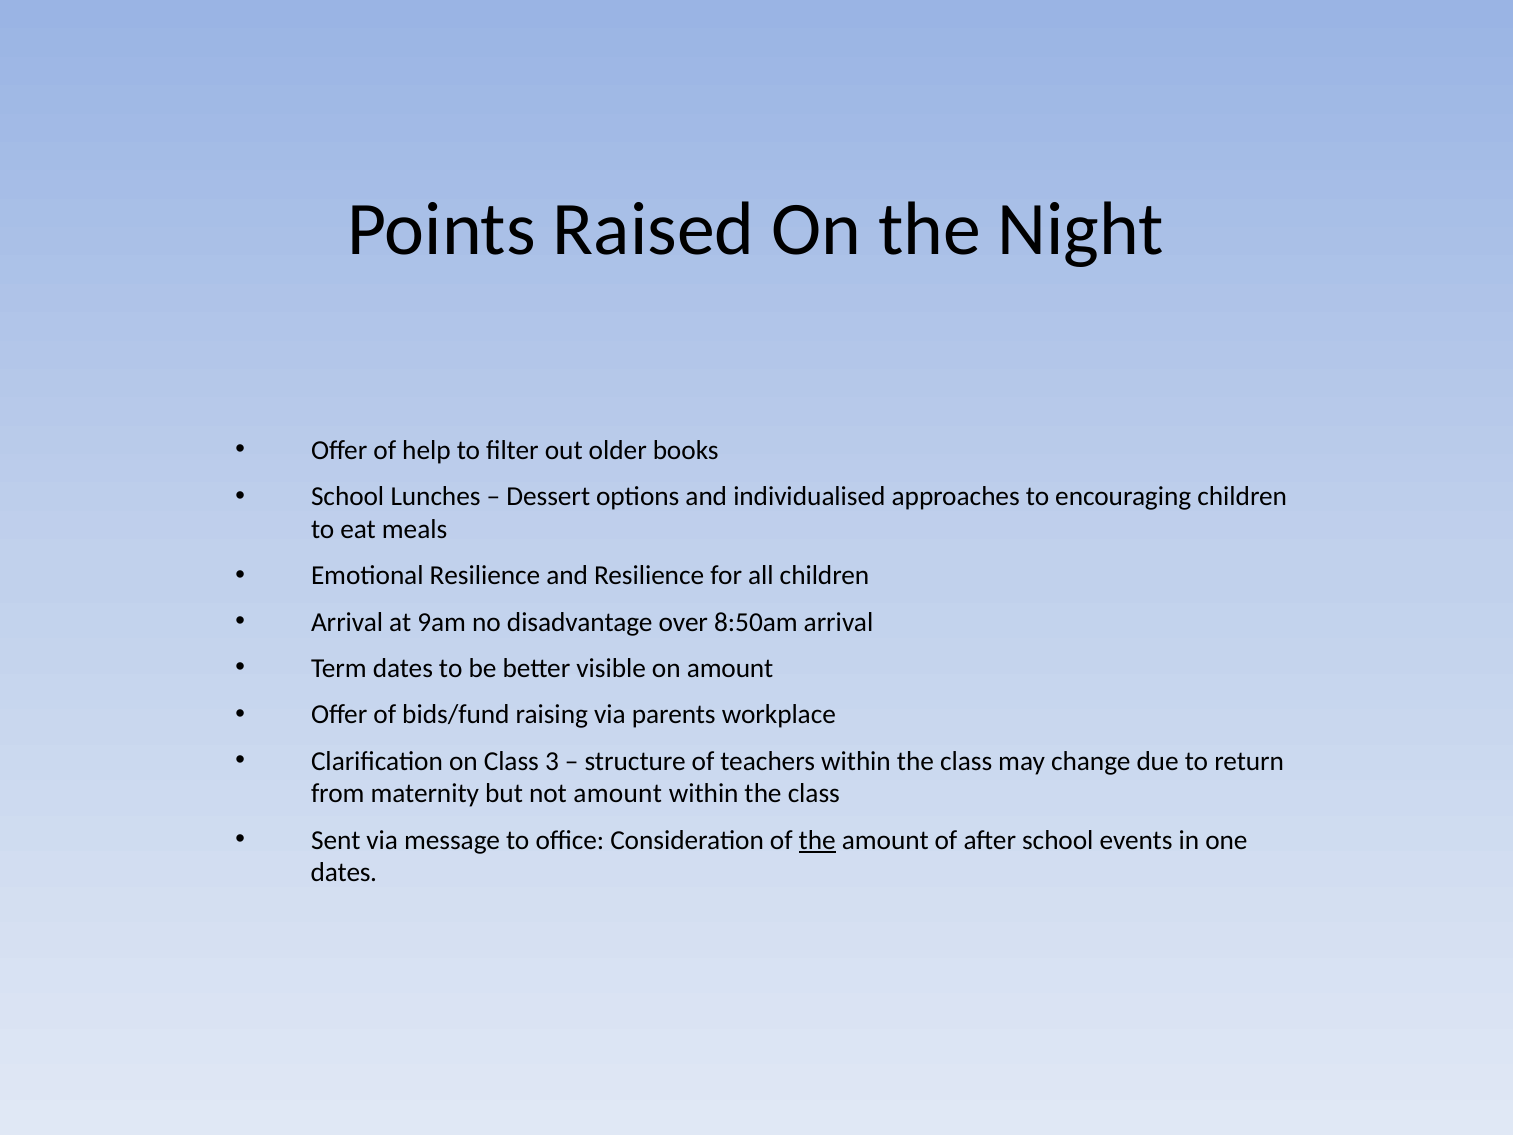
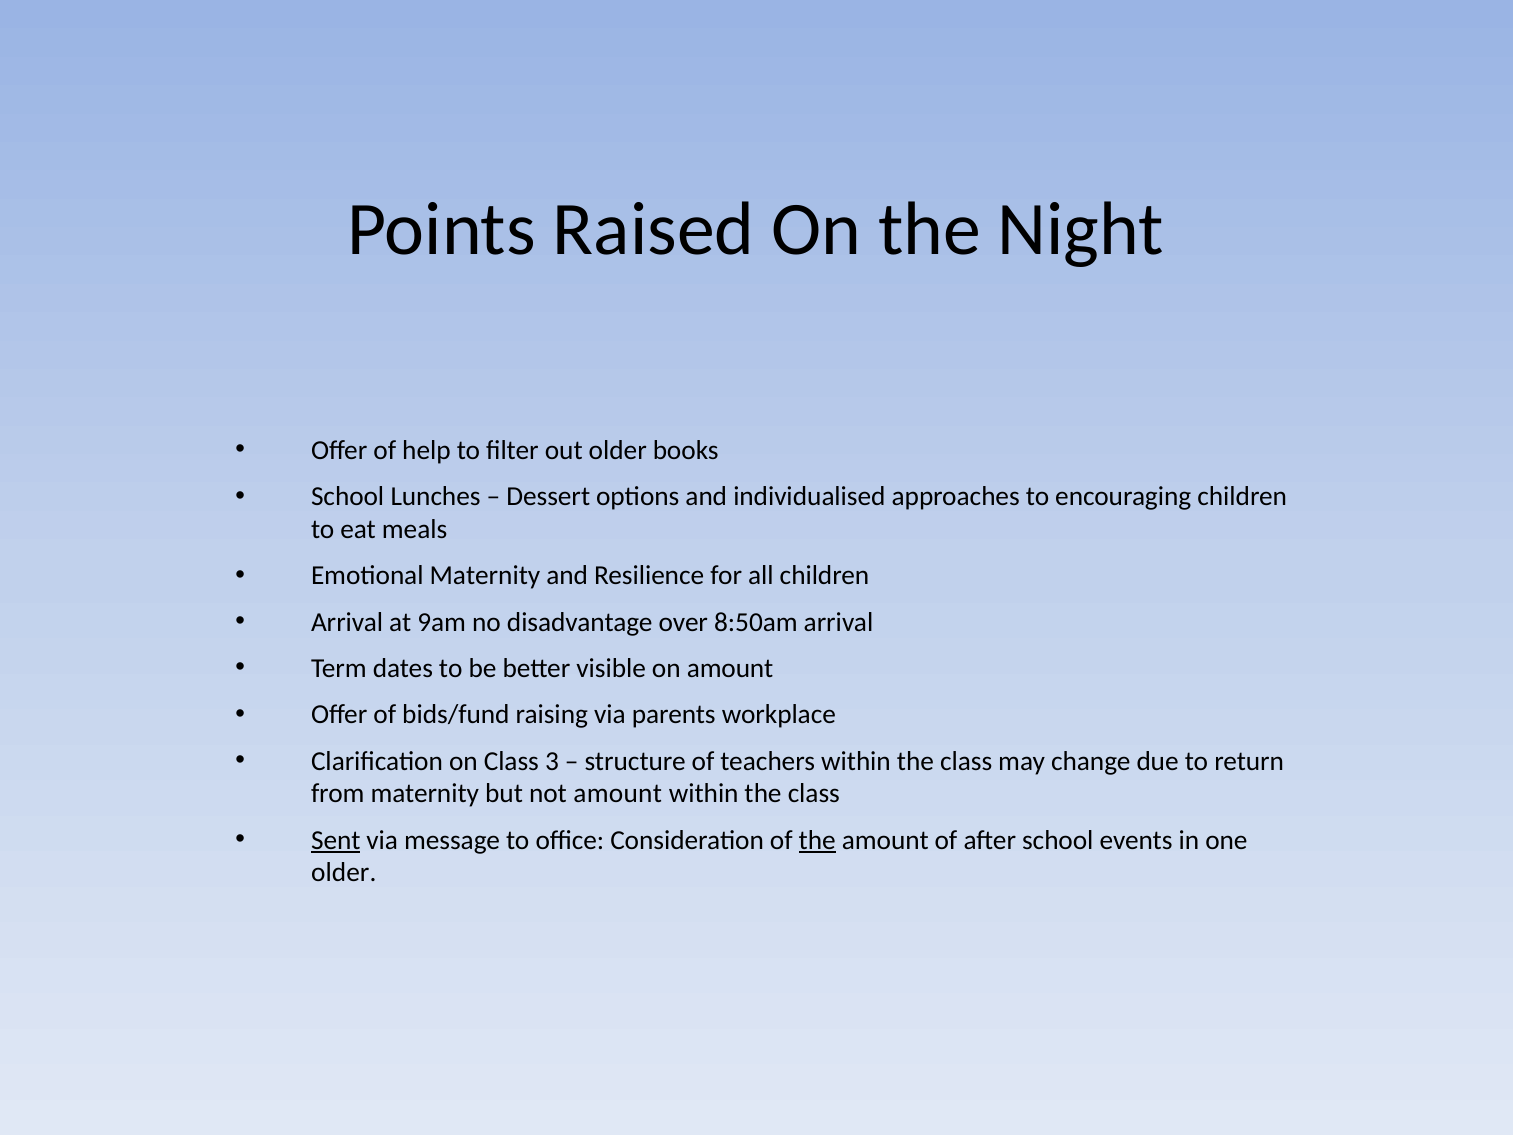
Emotional Resilience: Resilience -> Maternity
Sent underline: none -> present
dates at (344, 873): dates -> older
